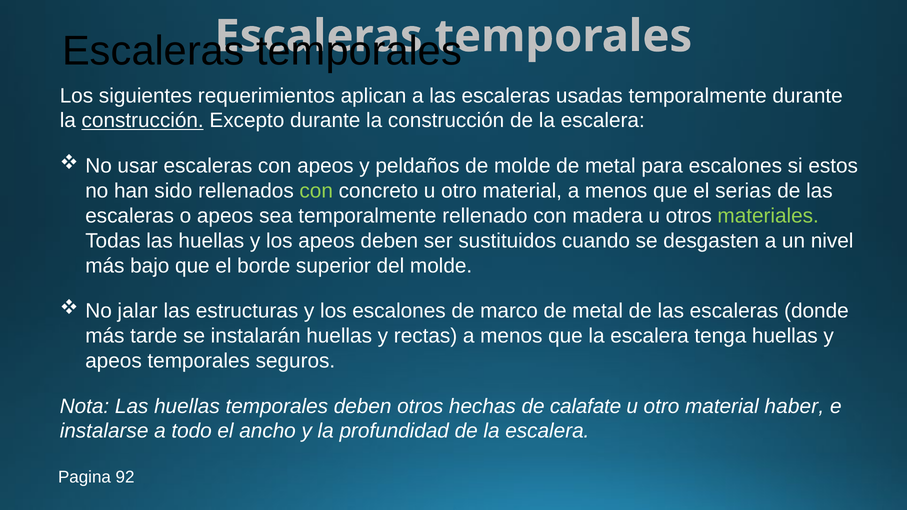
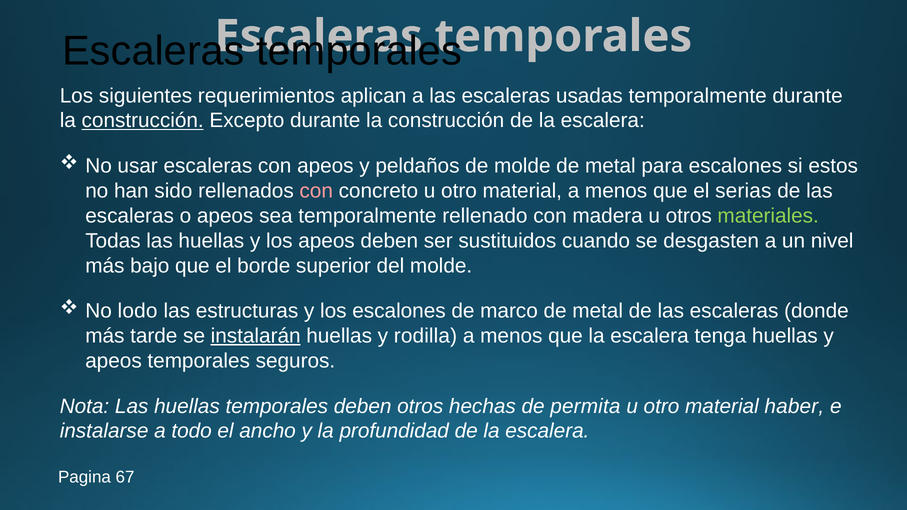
con at (316, 191) colour: light green -> pink
jalar: jalar -> lodo
instalarán underline: none -> present
rectas: rectas -> rodilla
calafate: calafate -> permita
92: 92 -> 67
